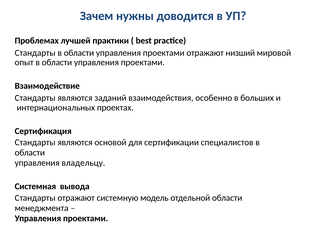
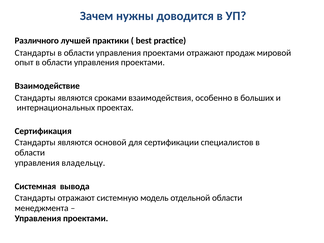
Проблемах: Проблемах -> Различного
низший: низший -> продаж
заданий: заданий -> сроками
